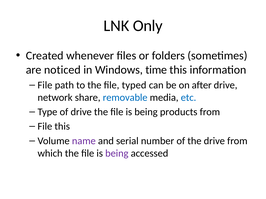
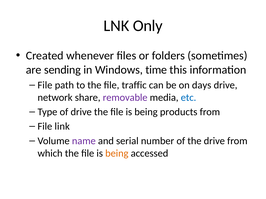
noticed: noticed -> sending
typed: typed -> traffic
after: after -> days
removable colour: blue -> purple
File this: this -> link
being at (117, 154) colour: purple -> orange
